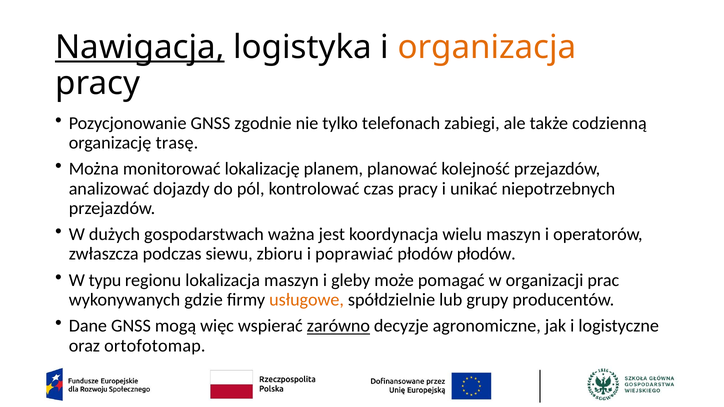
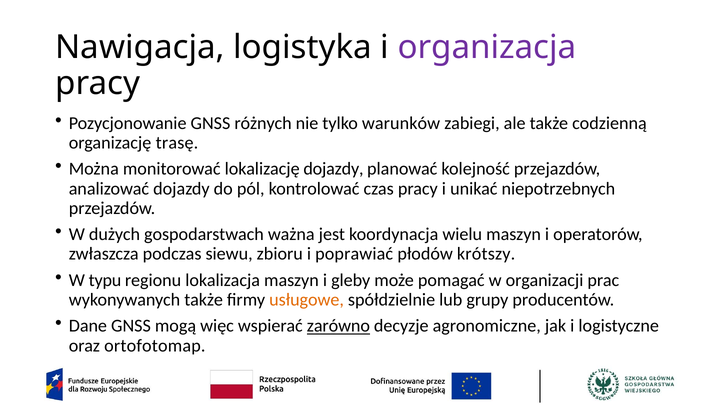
Nawigacja underline: present -> none
organizacja colour: orange -> purple
zgodnie: zgodnie -> różnych
telefonach: telefonach -> warunków
lokalizację planem: planem -> dojazdy
płodów płodów: płodów -> krótszy
wykonywanych gdzie: gdzie -> także
